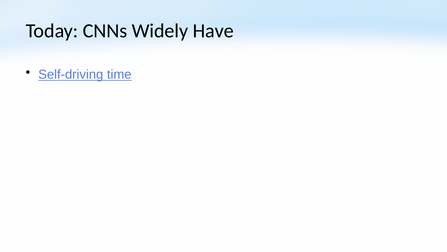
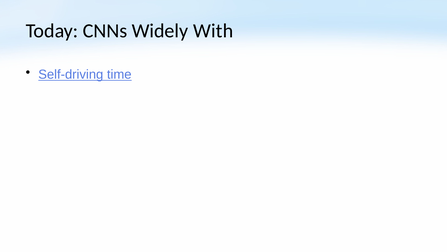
Have: Have -> With
